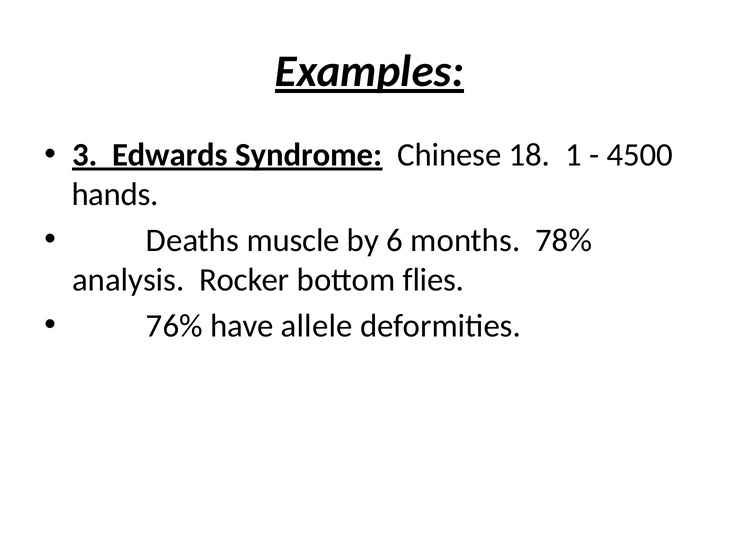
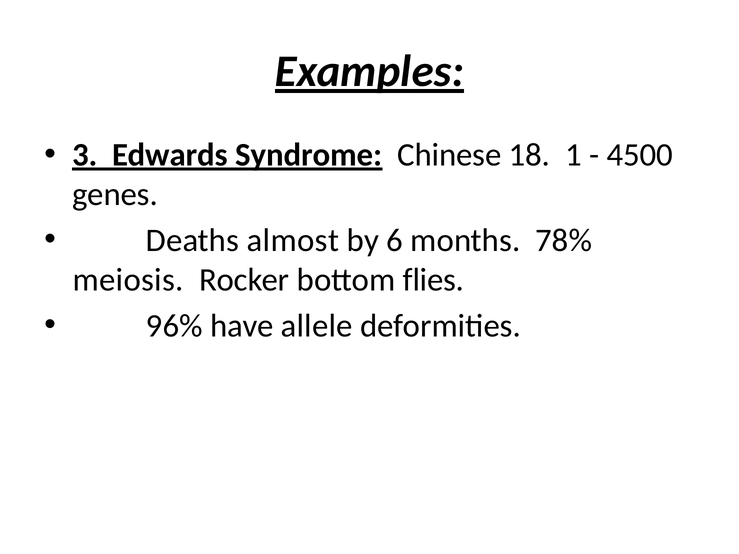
hands: hands -> genes
muscle: muscle -> almost
analysis: analysis -> meiosis
76%: 76% -> 96%
